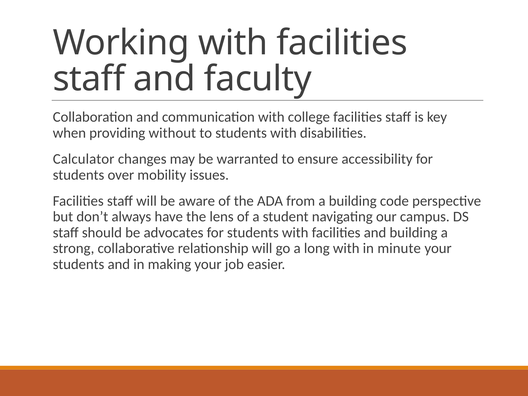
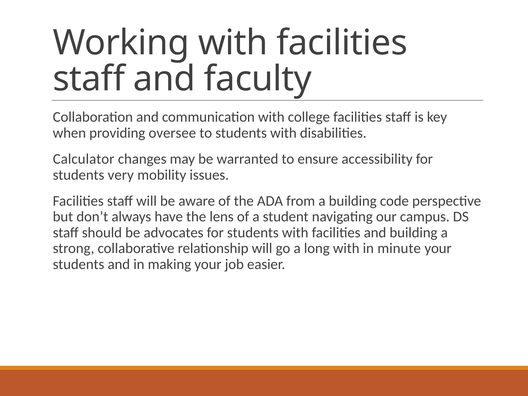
without: without -> oversee
over: over -> very
